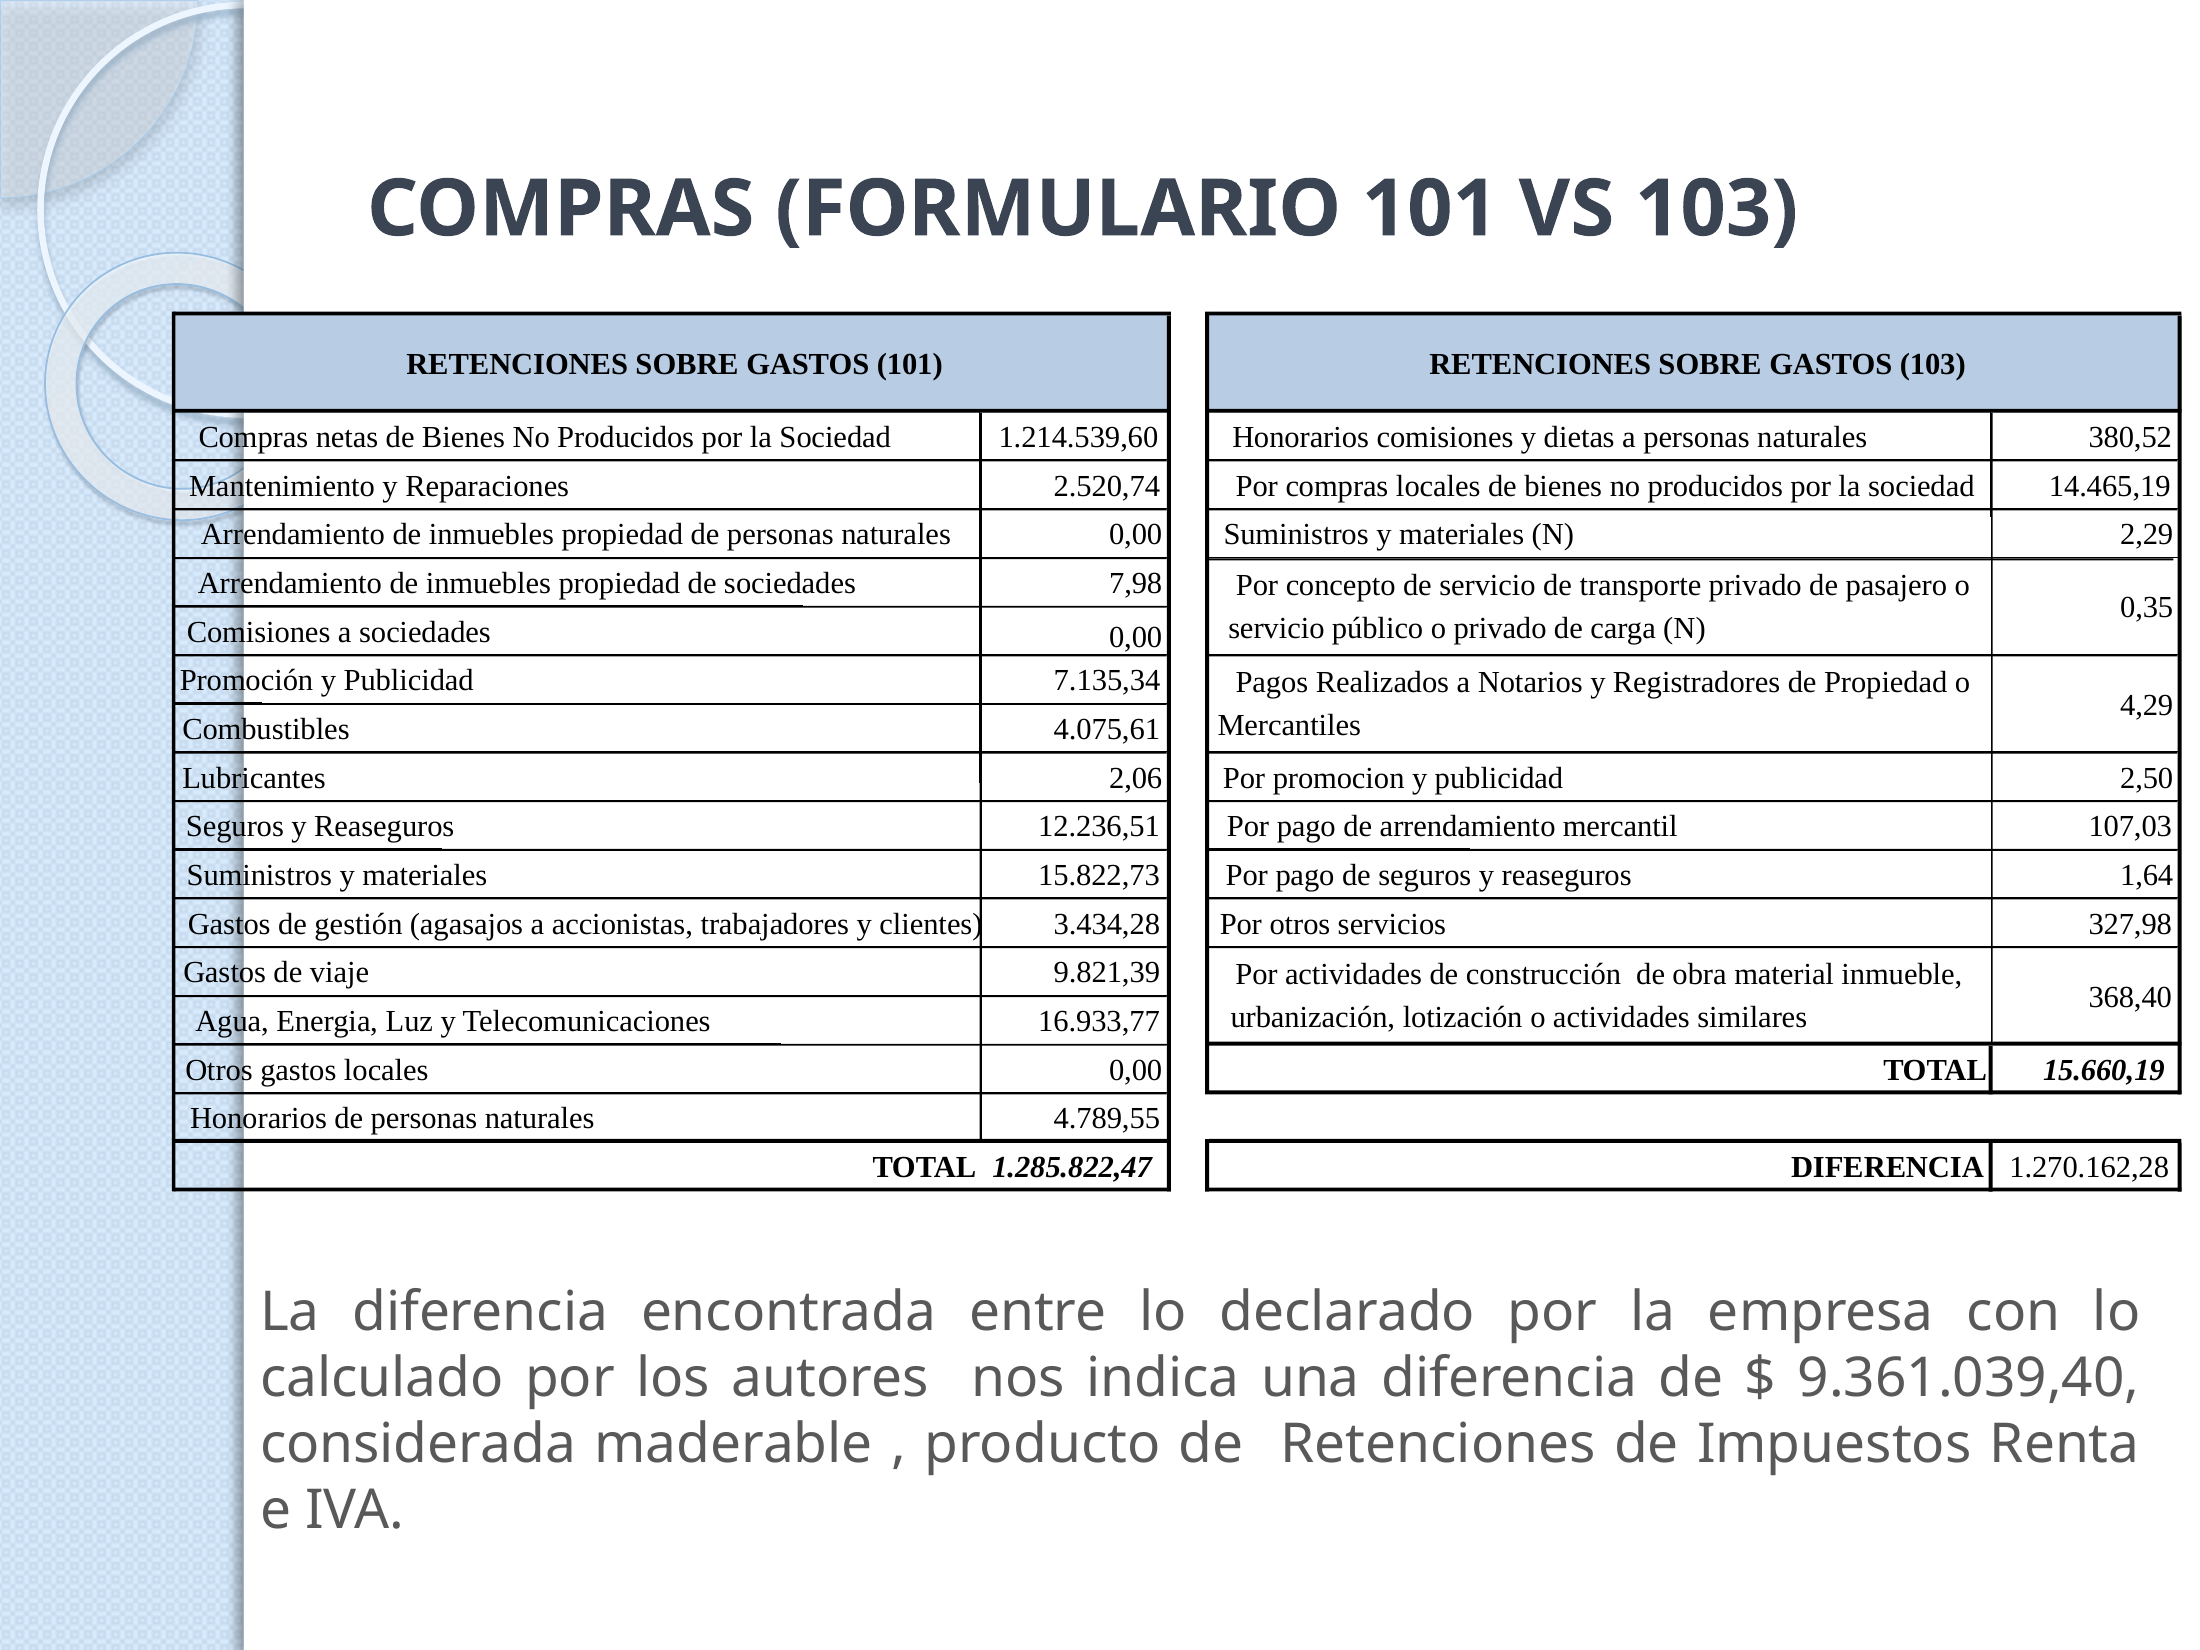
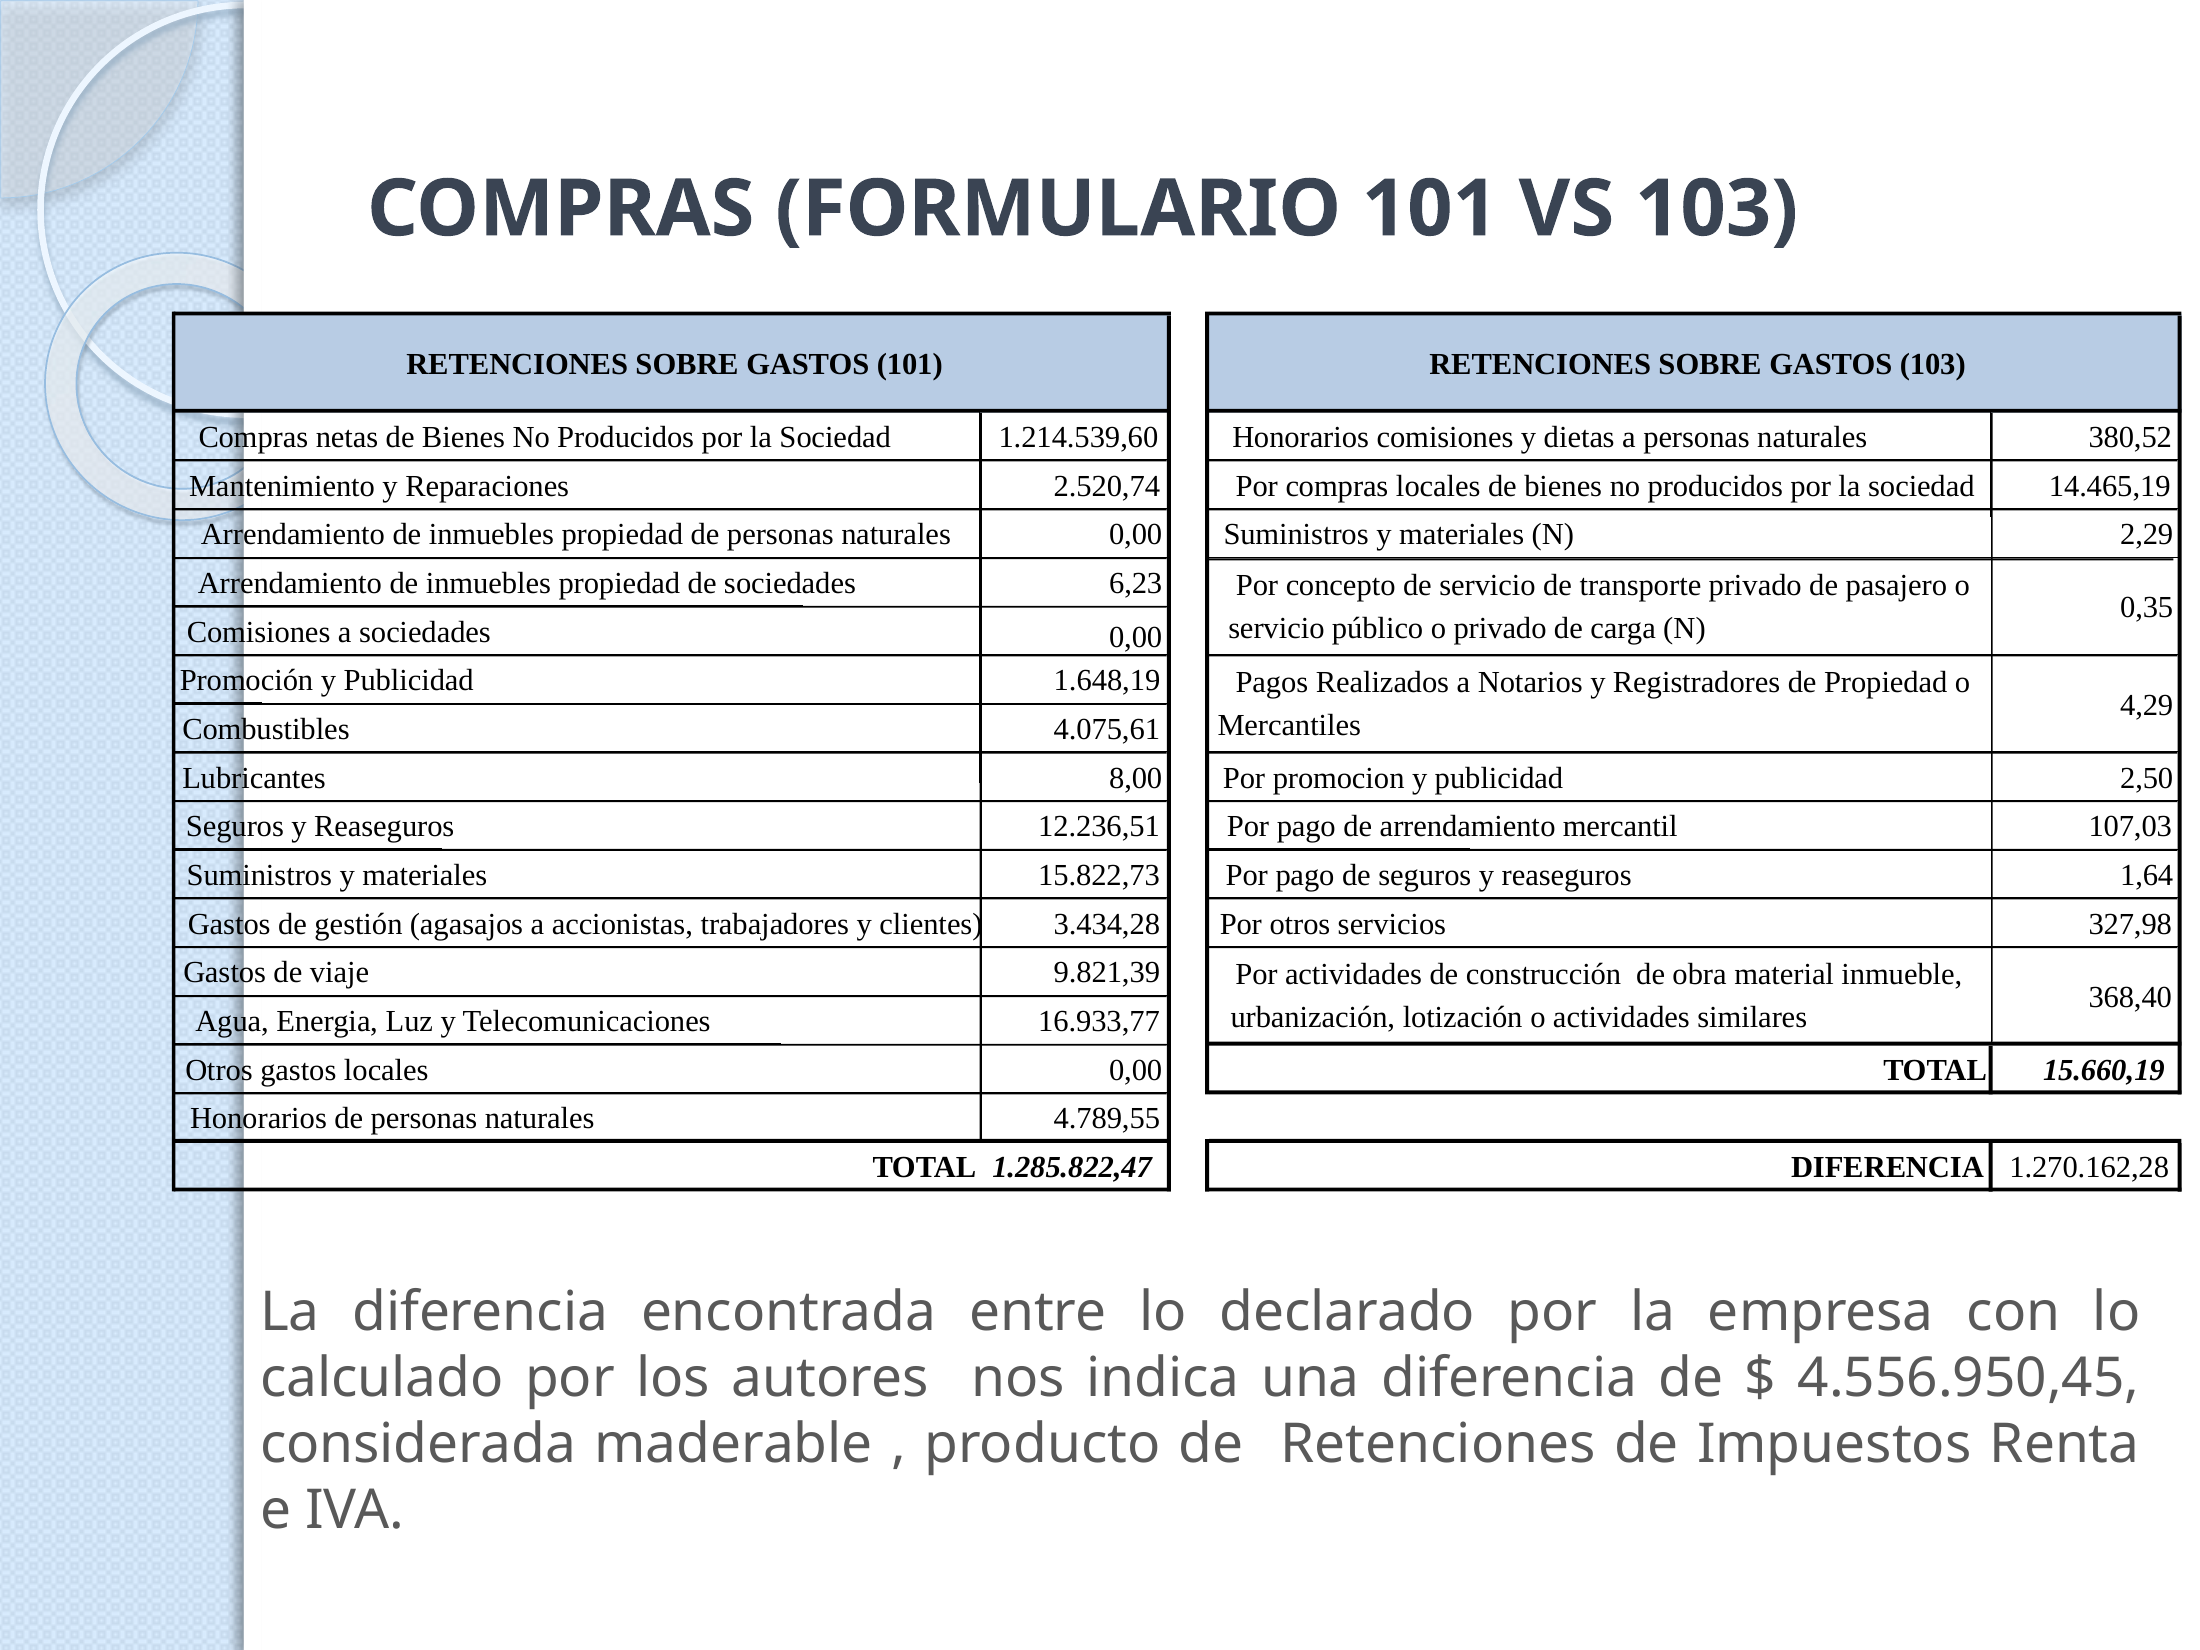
7,98: 7,98 -> 6,23
7.135,34: 7.135,34 -> 1.648,19
2,06: 2,06 -> 8,00
9.361.039,40: 9.361.039,40 -> 4.556.950,45
